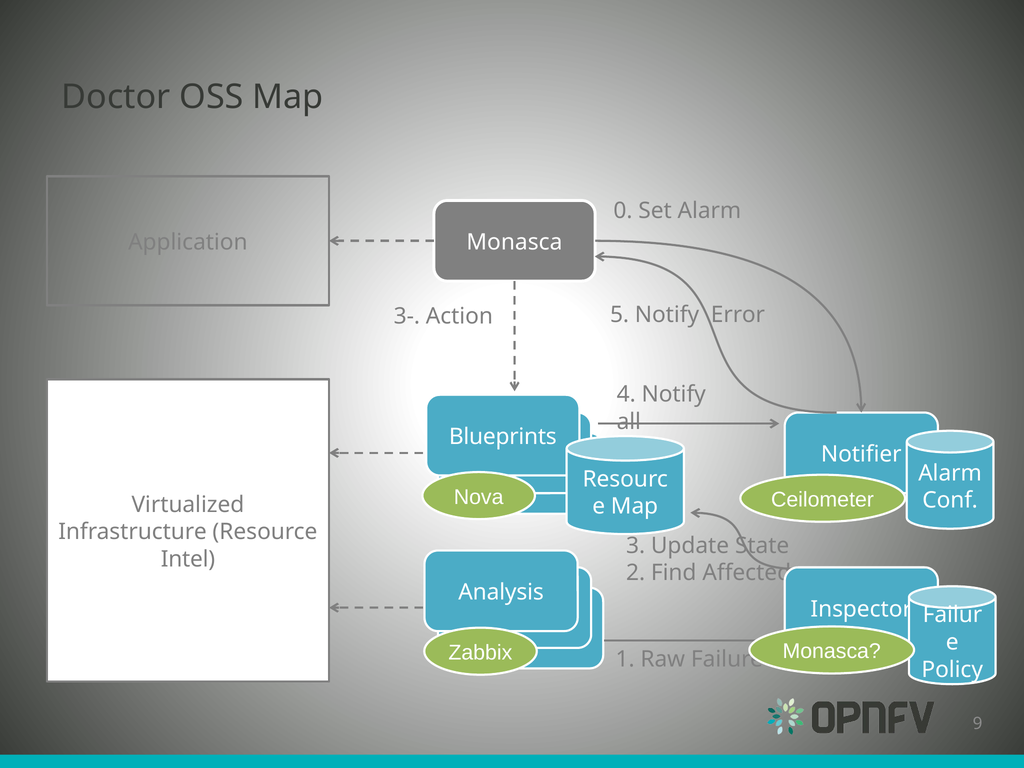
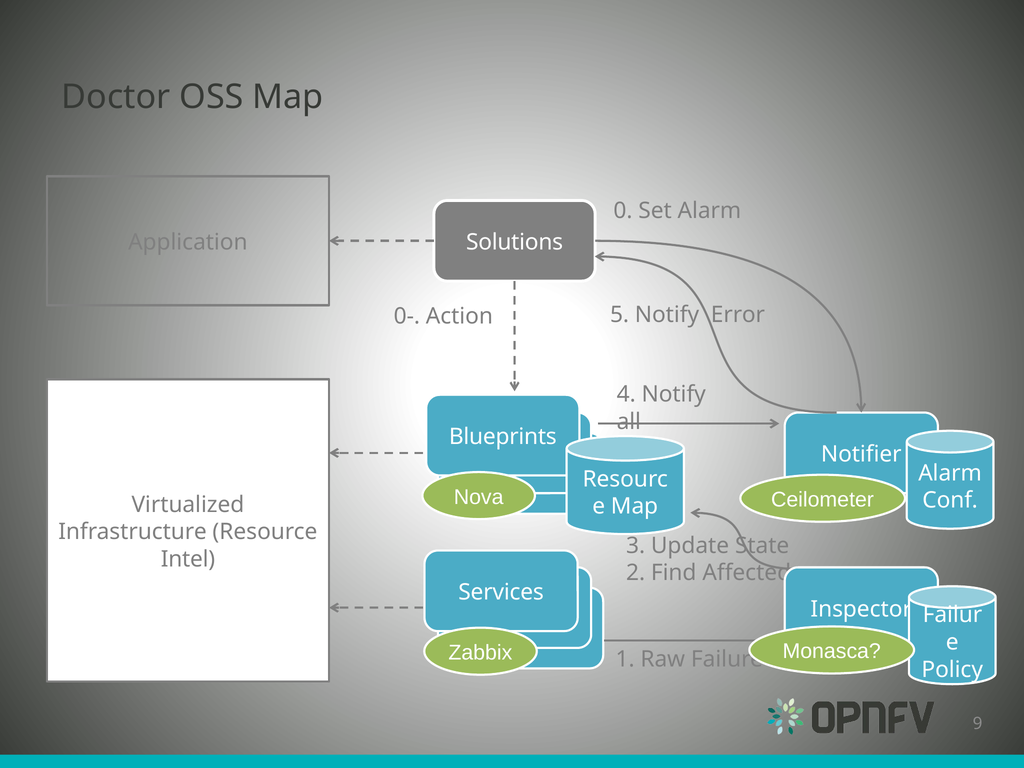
Monasca at (514, 242): Monasca -> Solutions
3-: 3- -> 0-
Analysis: Analysis -> Services
